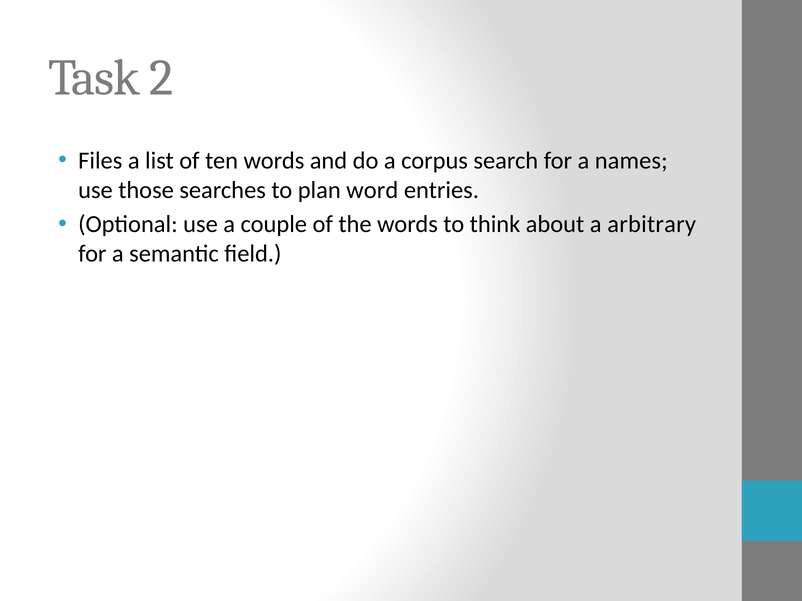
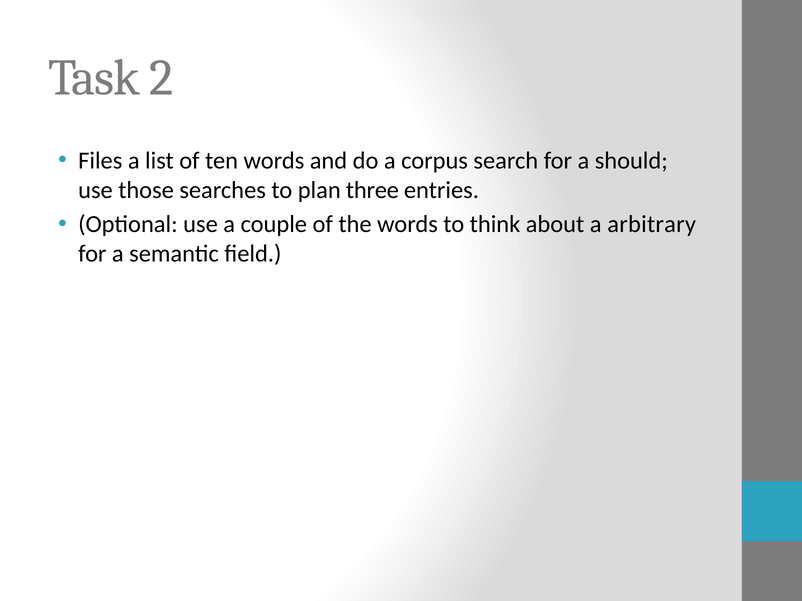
names: names -> should
word: word -> three
